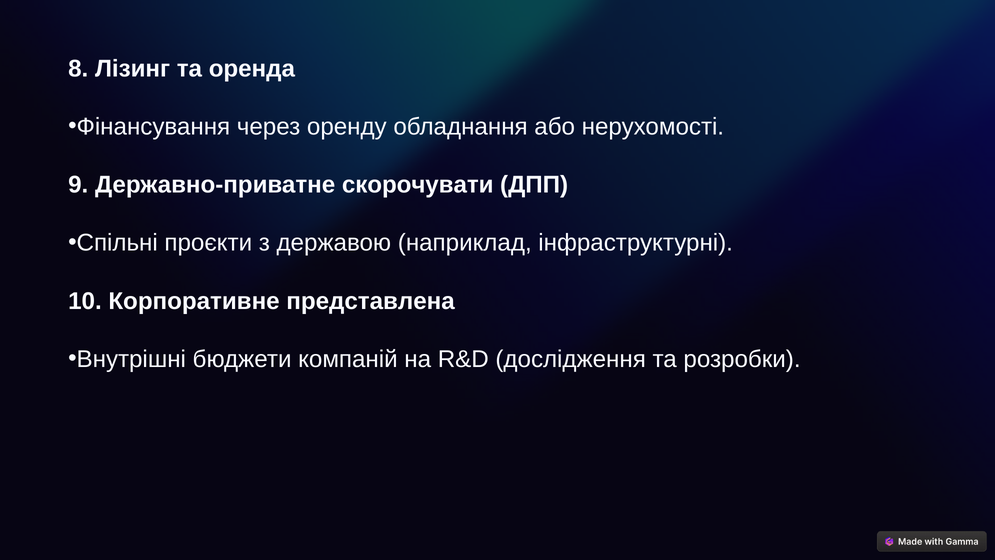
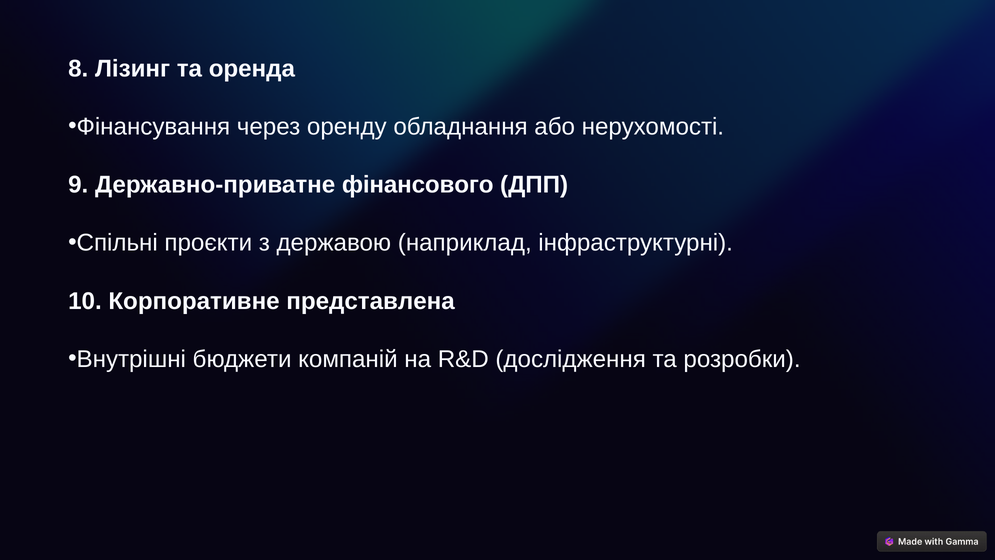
скорочувати: скорочувати -> фінансового
